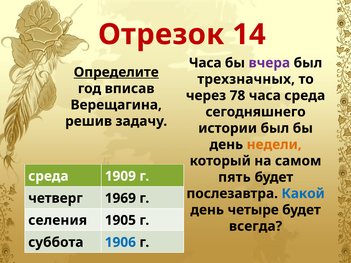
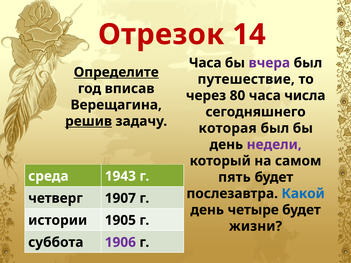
трехзначных: трехзначных -> путешествие
78: 78 -> 80
часа среда: среда -> числа
решив underline: none -> present
истории: истории -> которая
недели colour: orange -> purple
1909: 1909 -> 1943
1969: 1969 -> 1907
селения: селения -> истории
всегда: всегда -> жизни
1906 colour: blue -> purple
